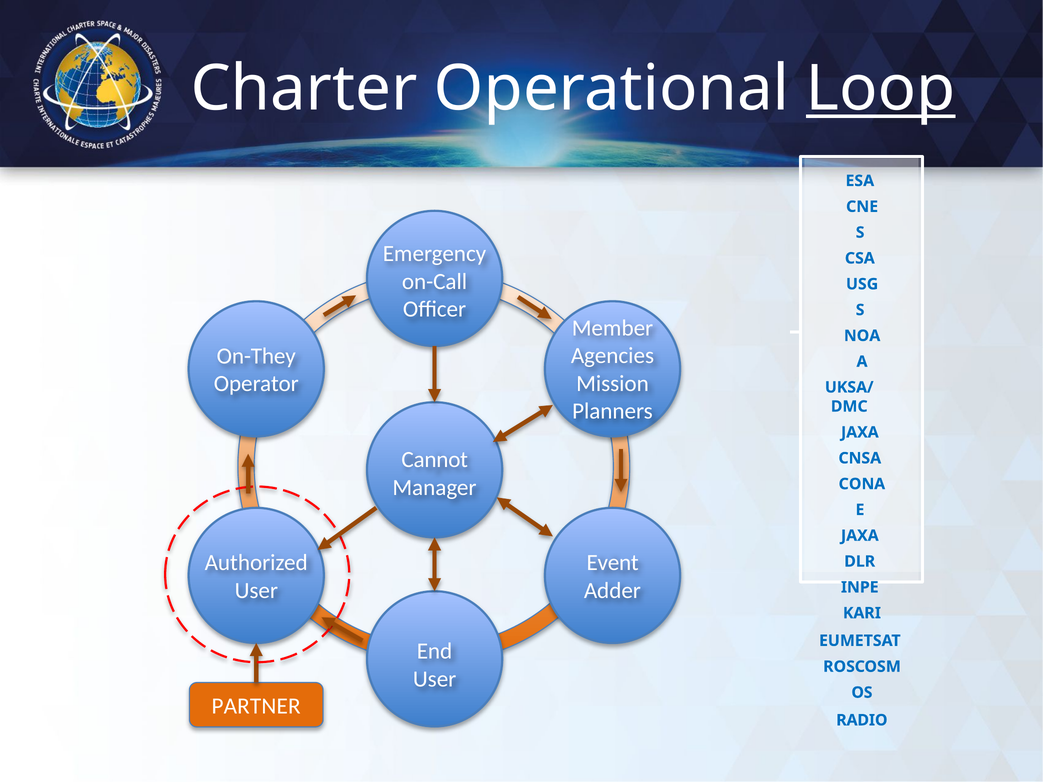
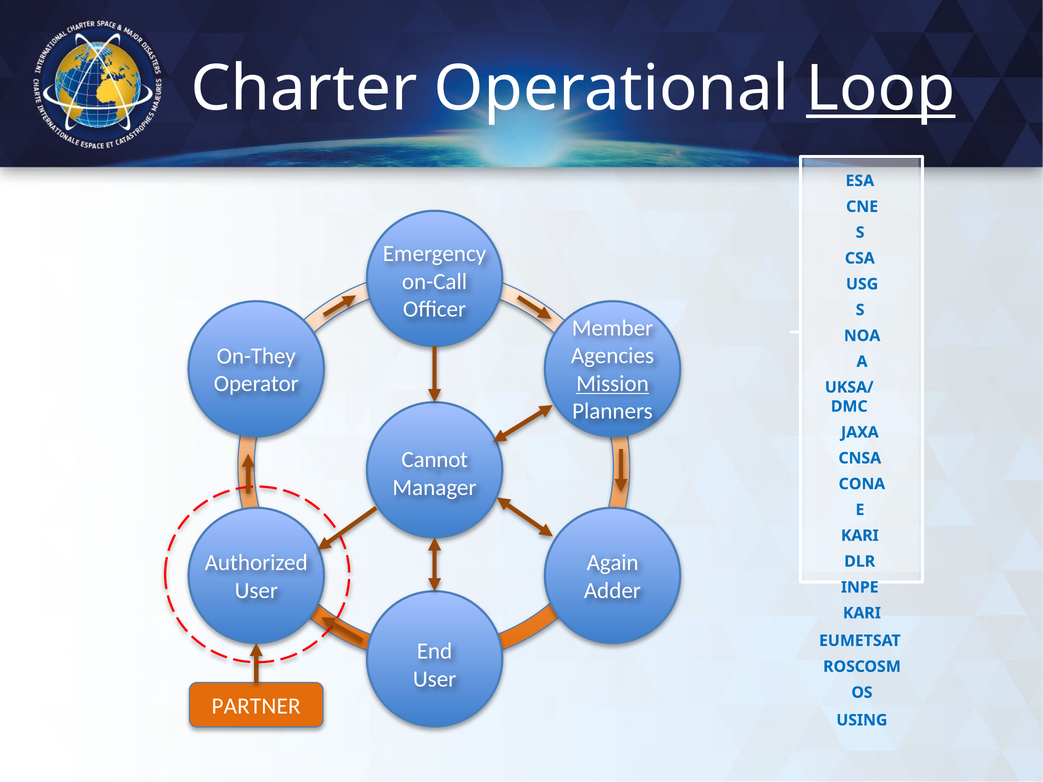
Mission underline: none -> present
JAXA at (860, 536): JAXA -> KARI
Event: Event -> Again
RADIO: RADIO -> USING
